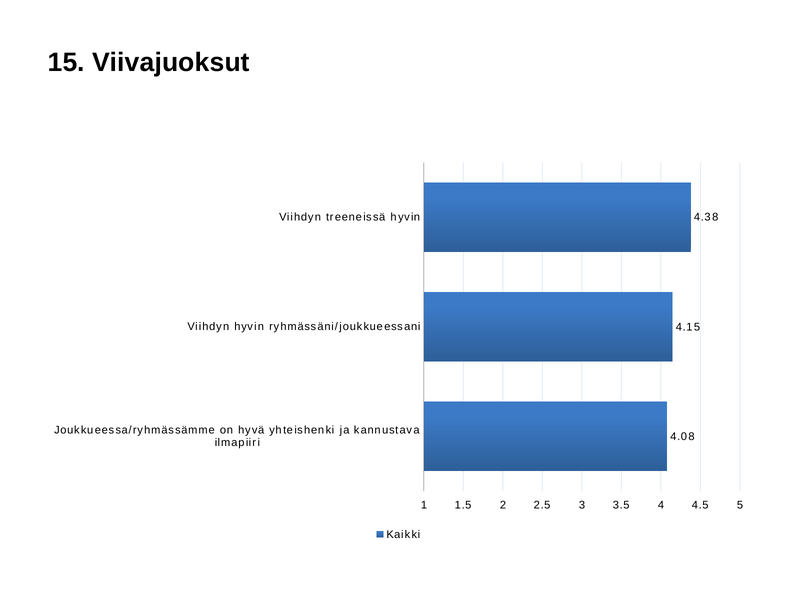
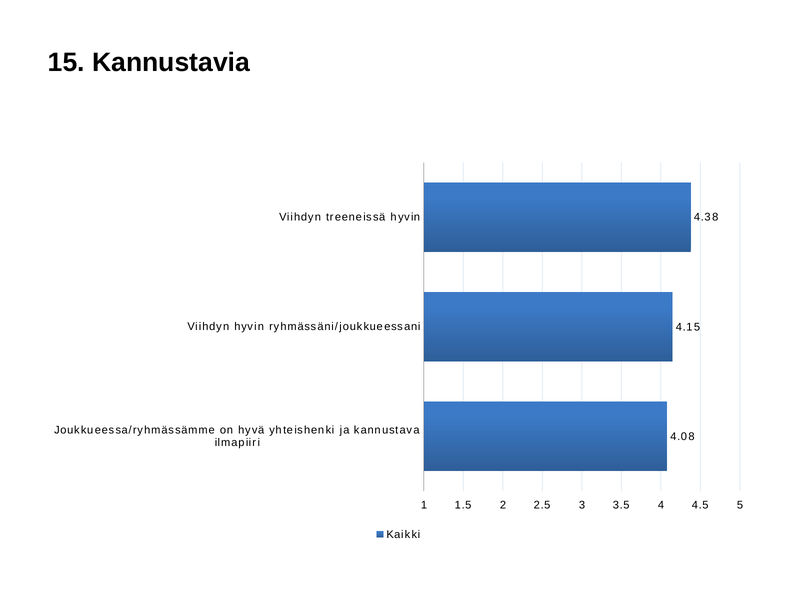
Viivajuoksut: Viivajuoksut -> Kannustavia
